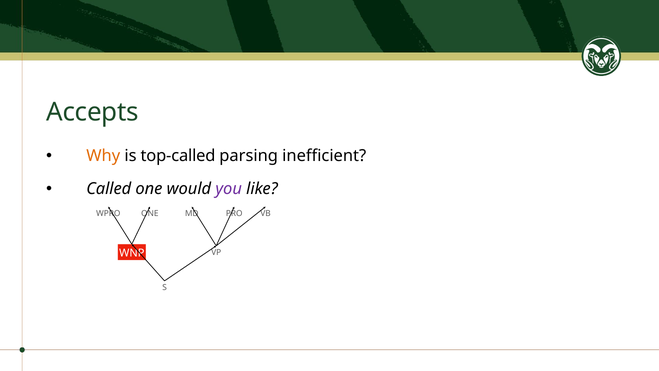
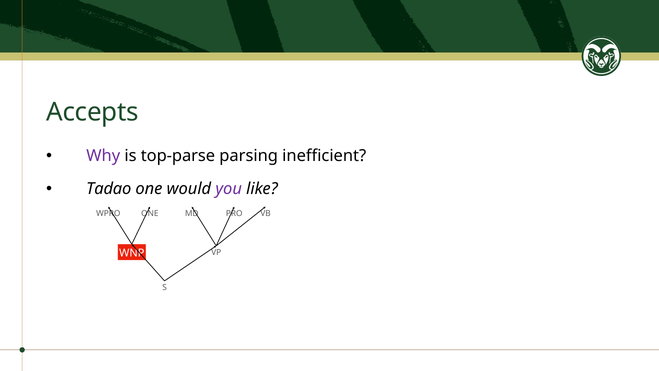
Why colour: orange -> purple
top-called: top-called -> top-parse
Called: Called -> Tadao
